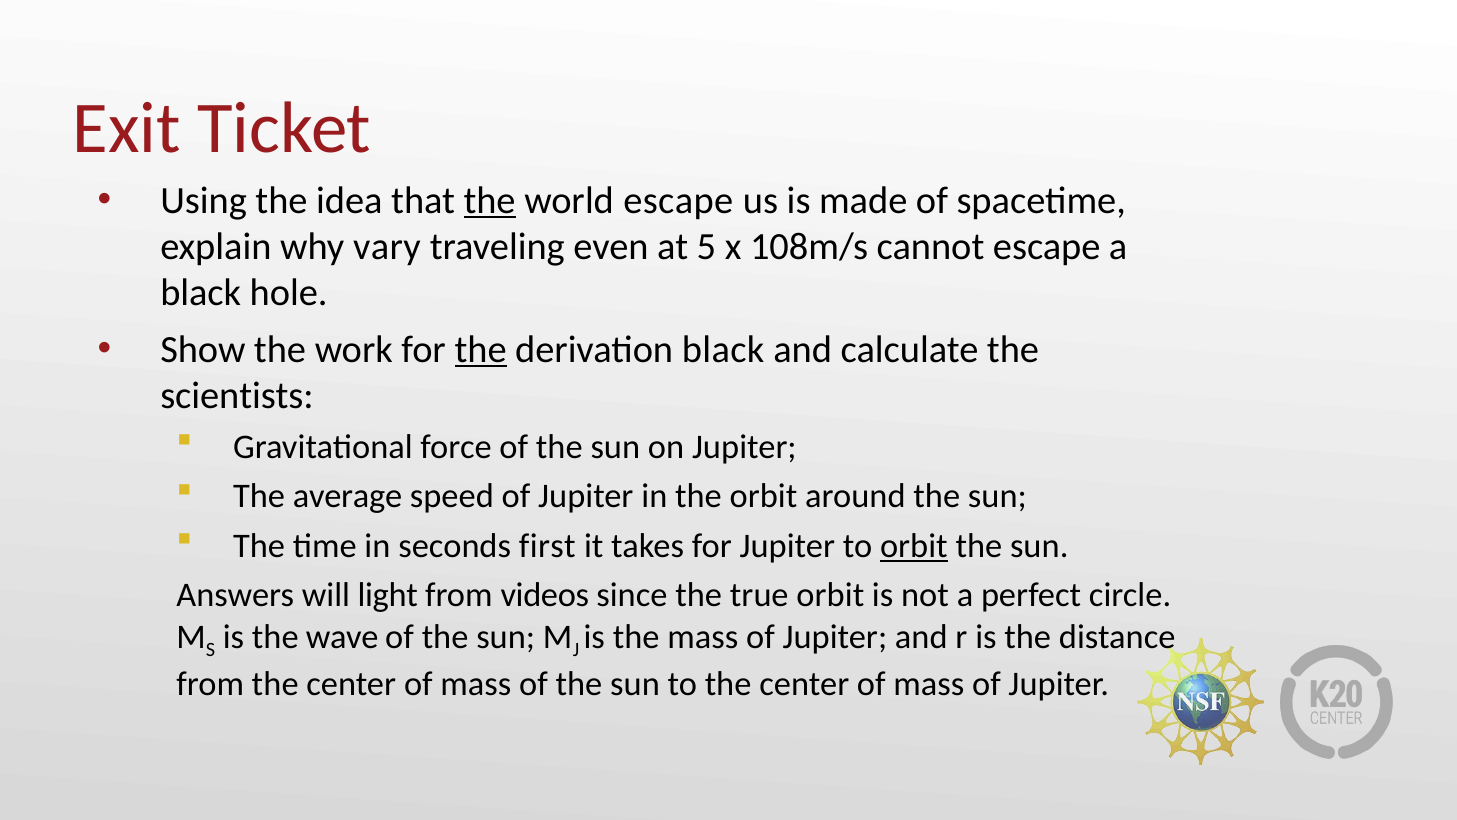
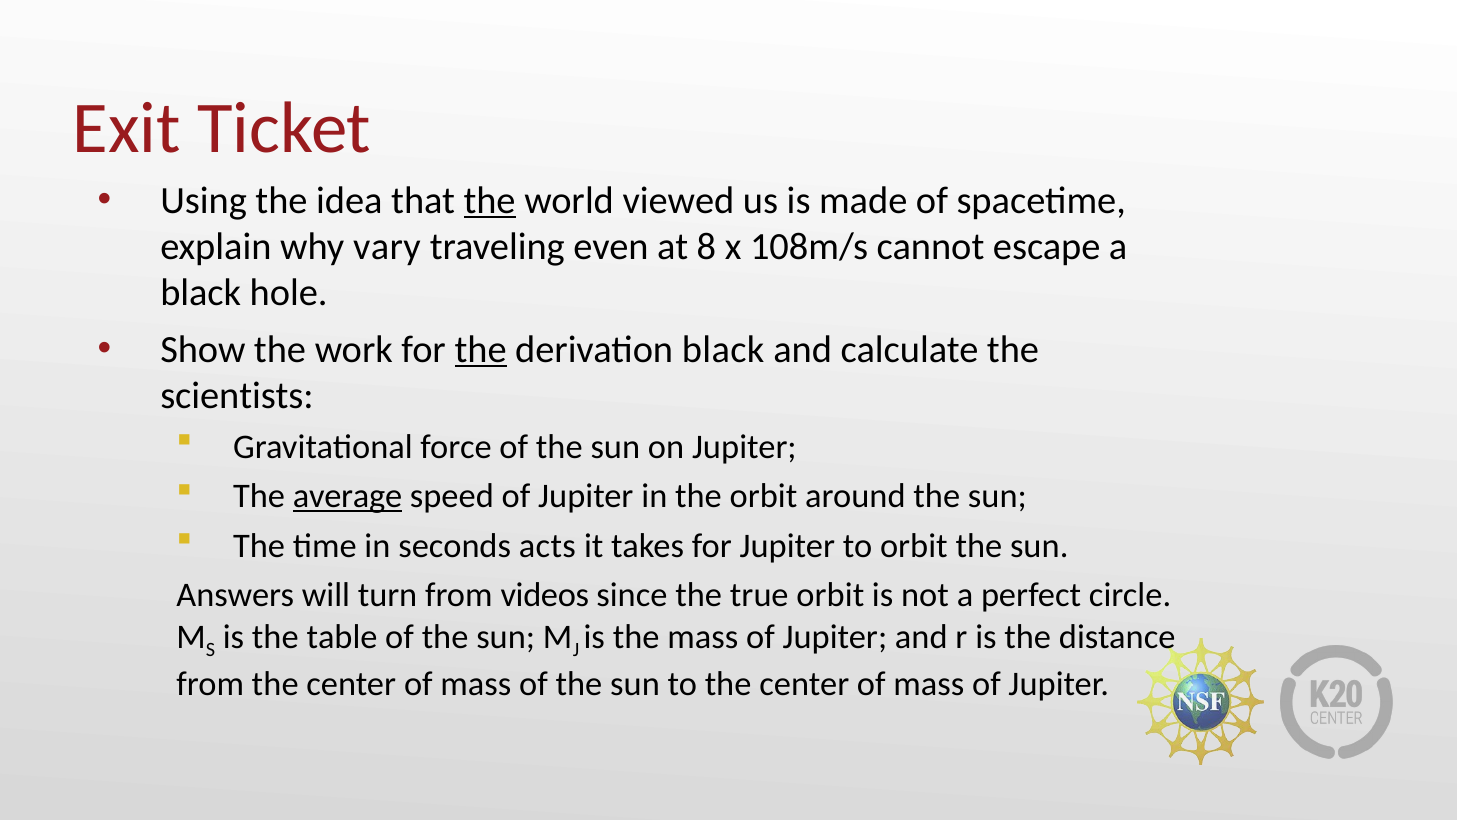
world escape: escape -> viewed
5: 5 -> 8
average underline: none -> present
first: first -> acts
orbit at (914, 546) underline: present -> none
light: light -> turn
wave: wave -> table
